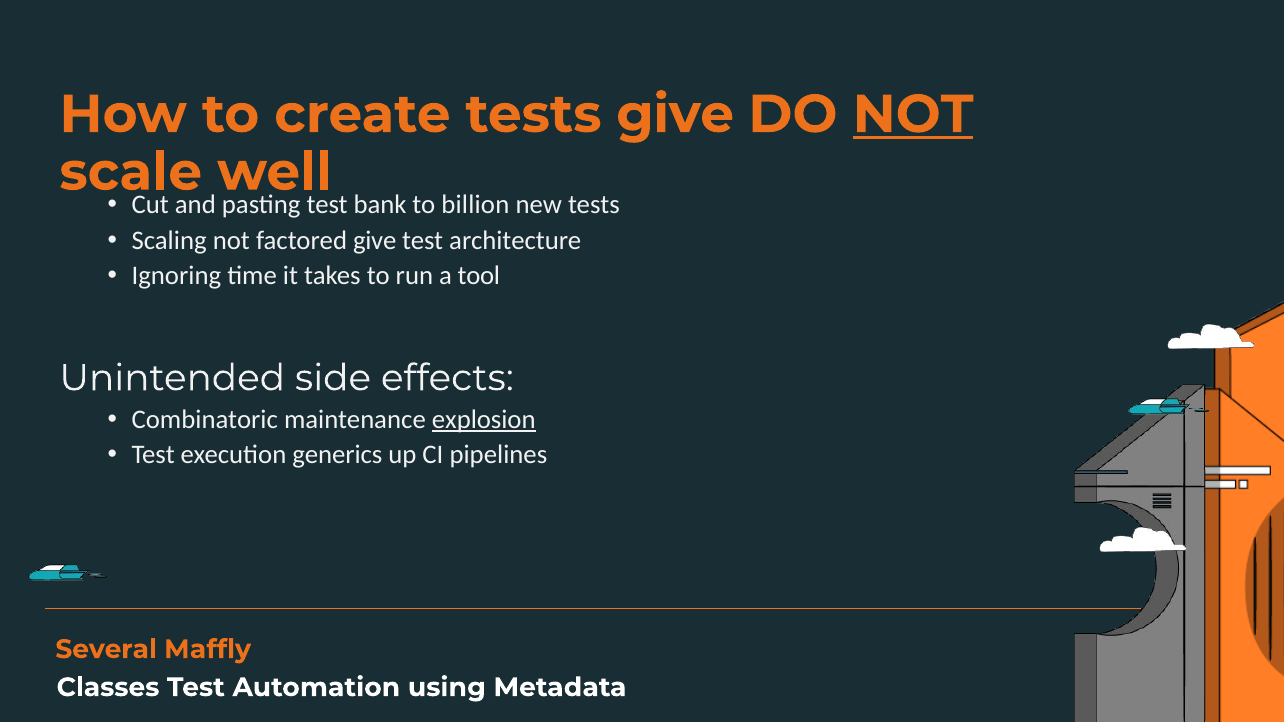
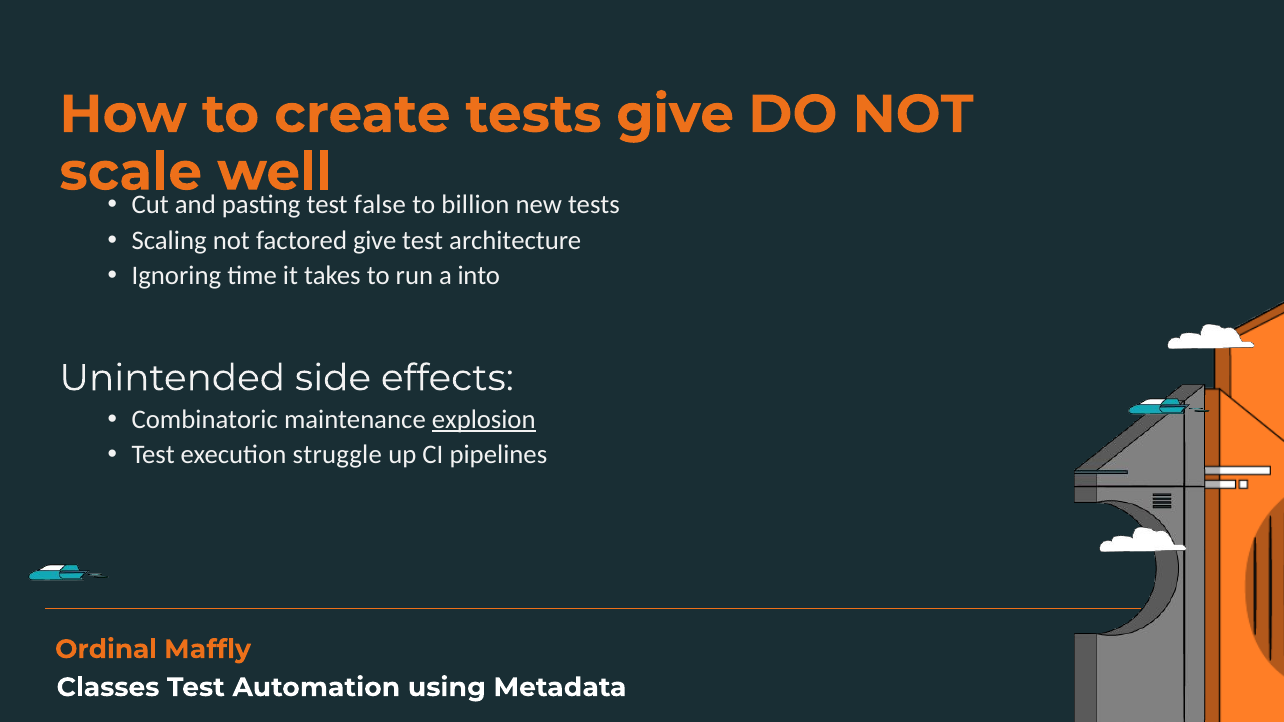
NOT at (913, 114) underline: present -> none
bank: bank -> false
tool: tool -> into
generics: generics -> struggle
Several: Several -> Ordinal
